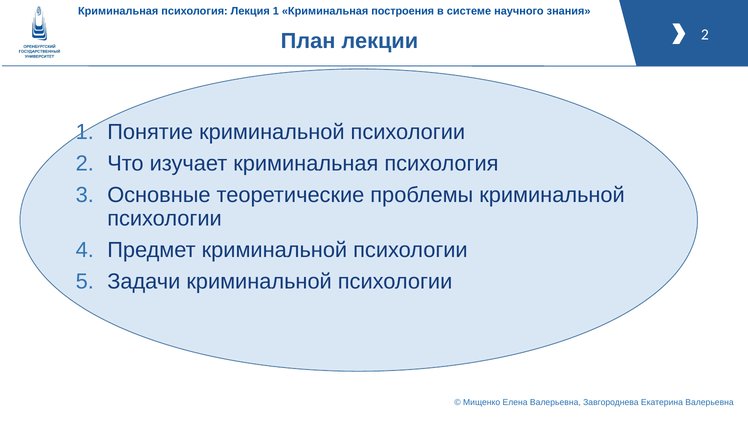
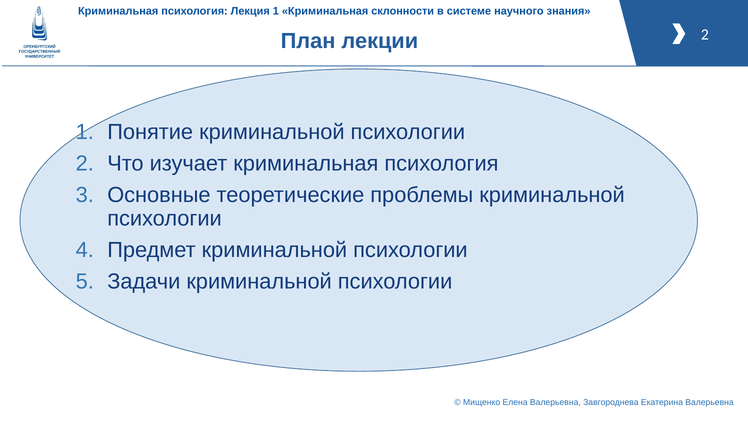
построения: построения -> склонности
